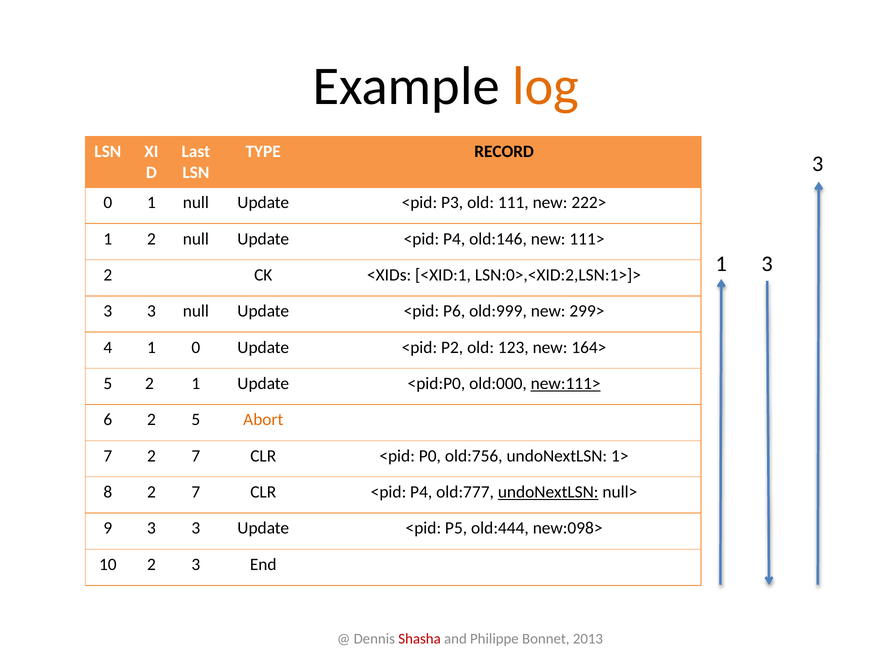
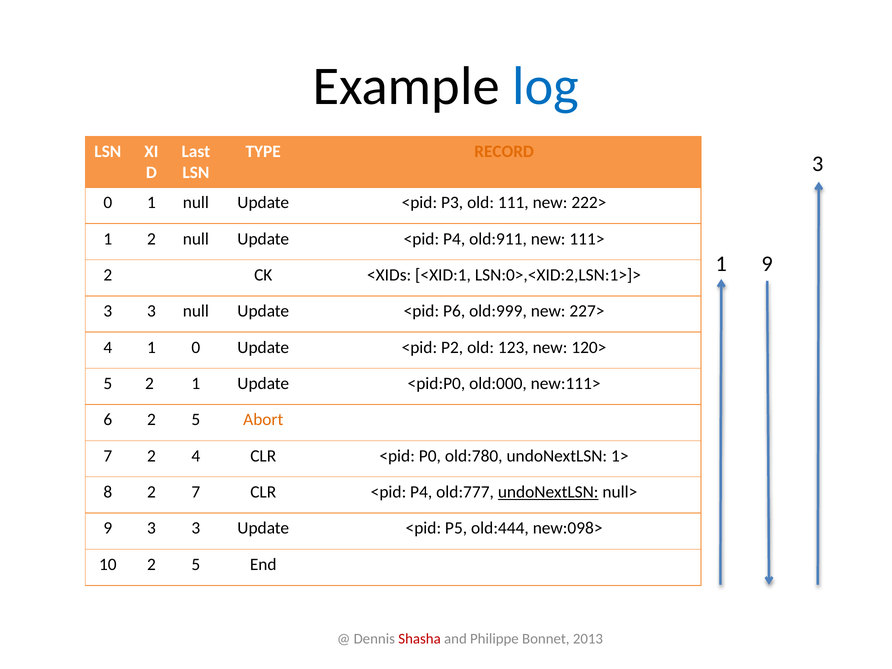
log colour: orange -> blue
RECORD colour: black -> orange
old:146: old:146 -> old:911
1 3: 3 -> 9
299>: 299> -> 227>
164>: 164> -> 120>
new:111> underline: present -> none
7 2 7: 7 -> 4
old:756: old:756 -> old:780
10 2 3: 3 -> 5
